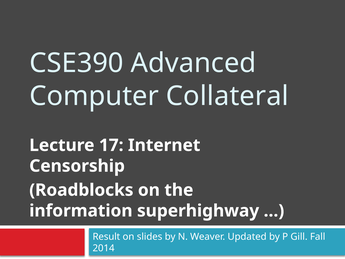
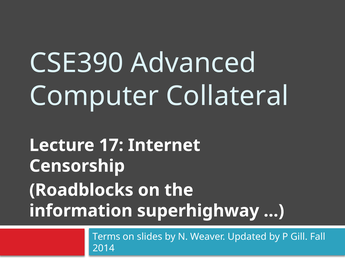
Result: Result -> Terms
